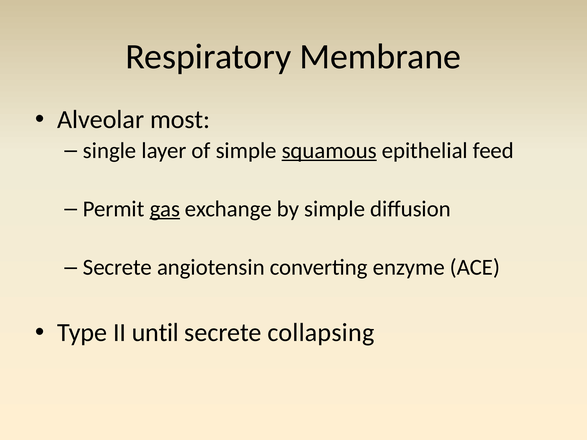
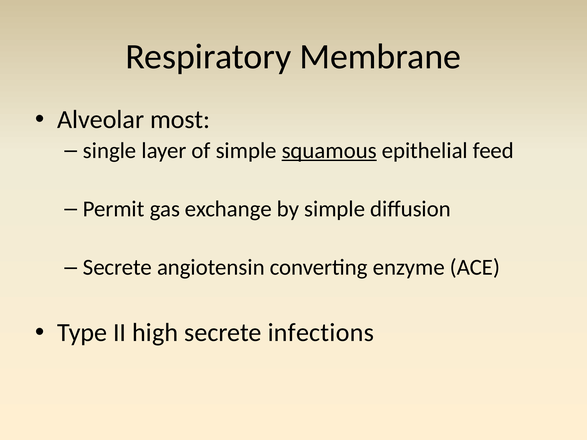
gas underline: present -> none
until: until -> high
collapsing: collapsing -> infections
